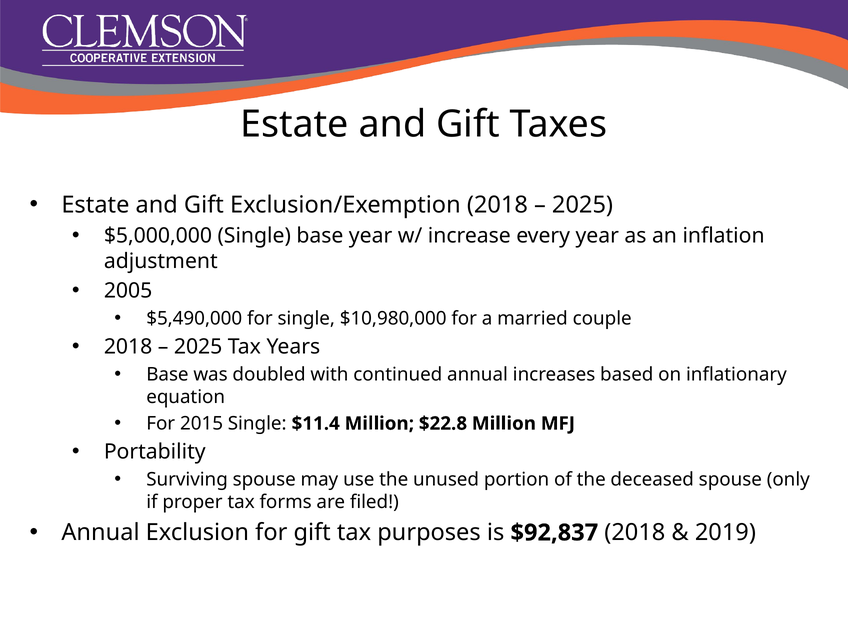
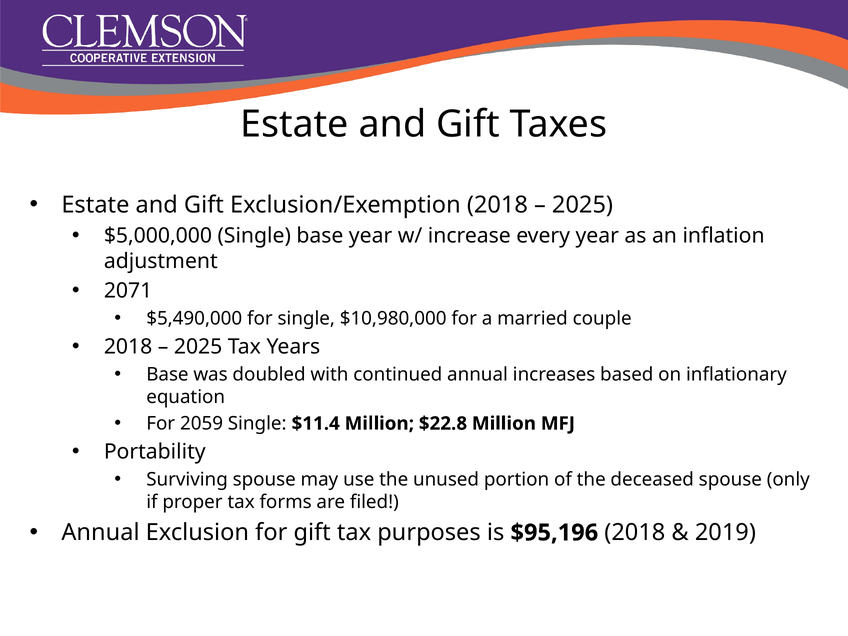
2005: 2005 -> 2071
2015: 2015 -> 2059
$92,837: $92,837 -> $95,196
